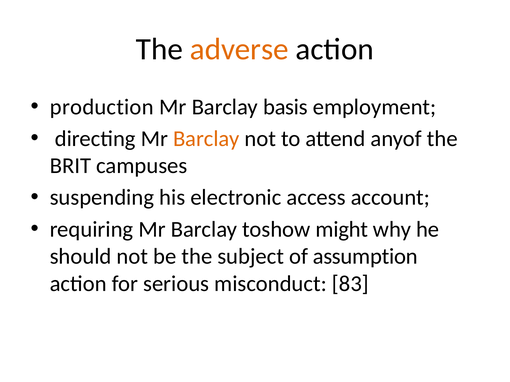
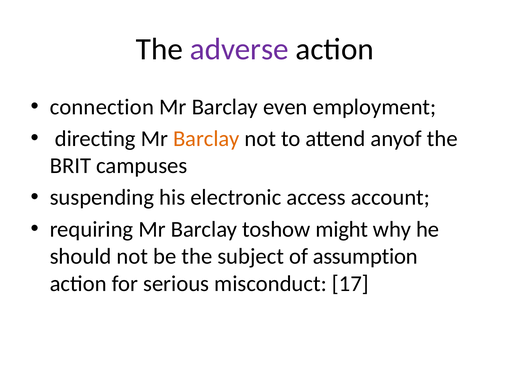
adverse colour: orange -> purple
production: production -> connection
basis: basis -> even
83: 83 -> 17
